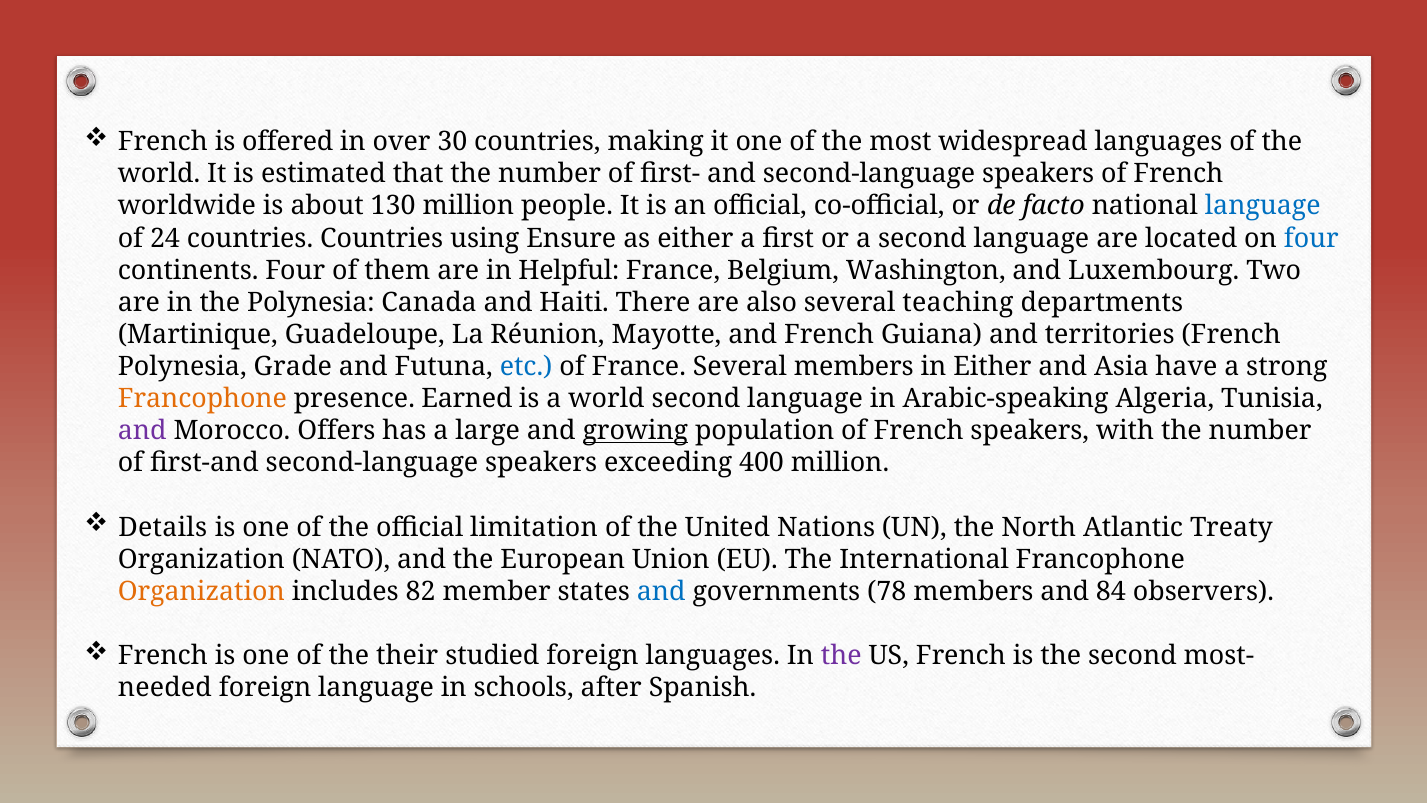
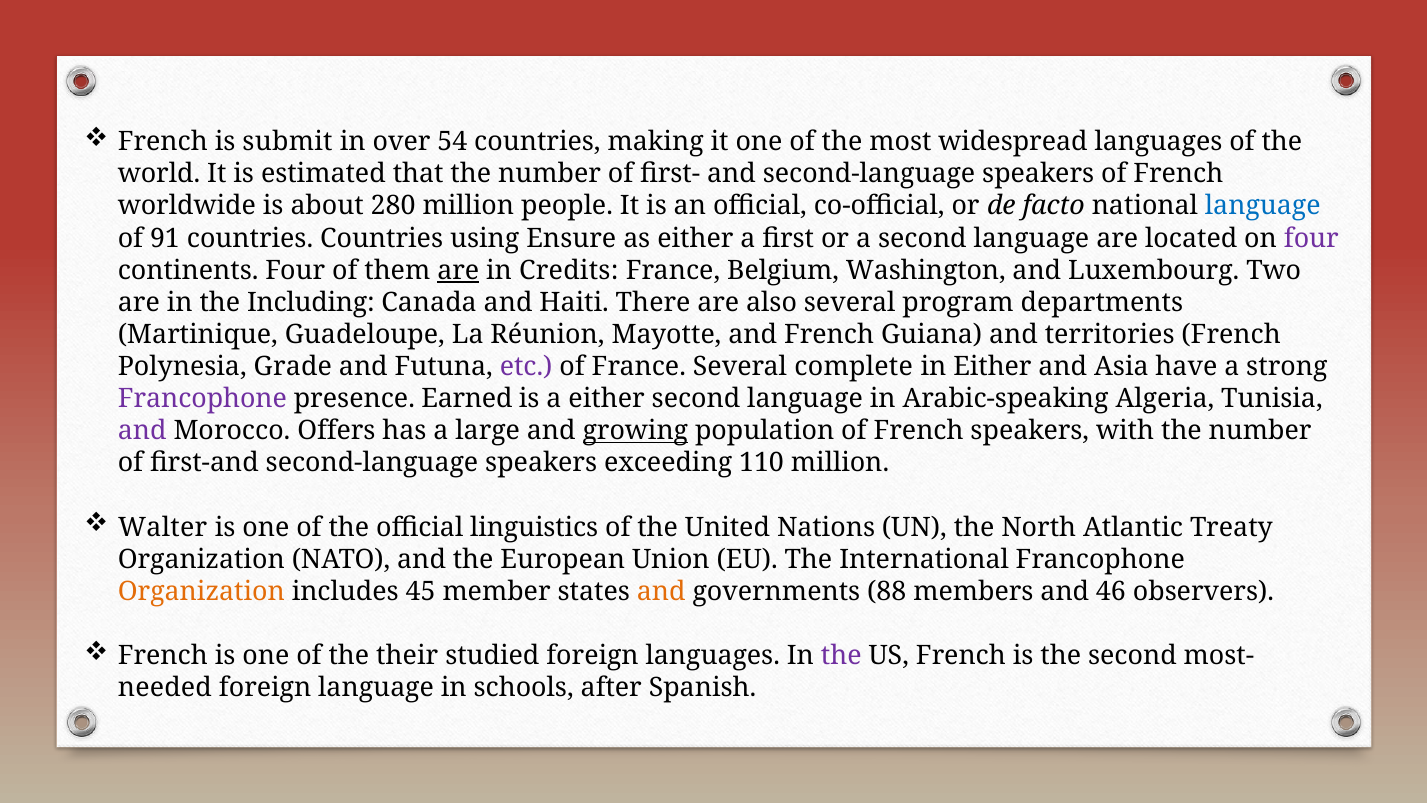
offered: offered -> submit
30: 30 -> 54
130: 130 -> 280
24: 24 -> 91
four at (1311, 238) colour: blue -> purple
are at (458, 270) underline: none -> present
Helpful: Helpful -> Credits
the Polynesia: Polynesia -> Including
teaching: teaching -> program
etc colour: blue -> purple
Several members: members -> complete
Francophone at (202, 399) colour: orange -> purple
a world: world -> either
400: 400 -> 110
Details: Details -> Walter
limitation: limitation -> linguistics
82: 82 -> 45
and at (661, 591) colour: blue -> orange
78: 78 -> 88
84: 84 -> 46
